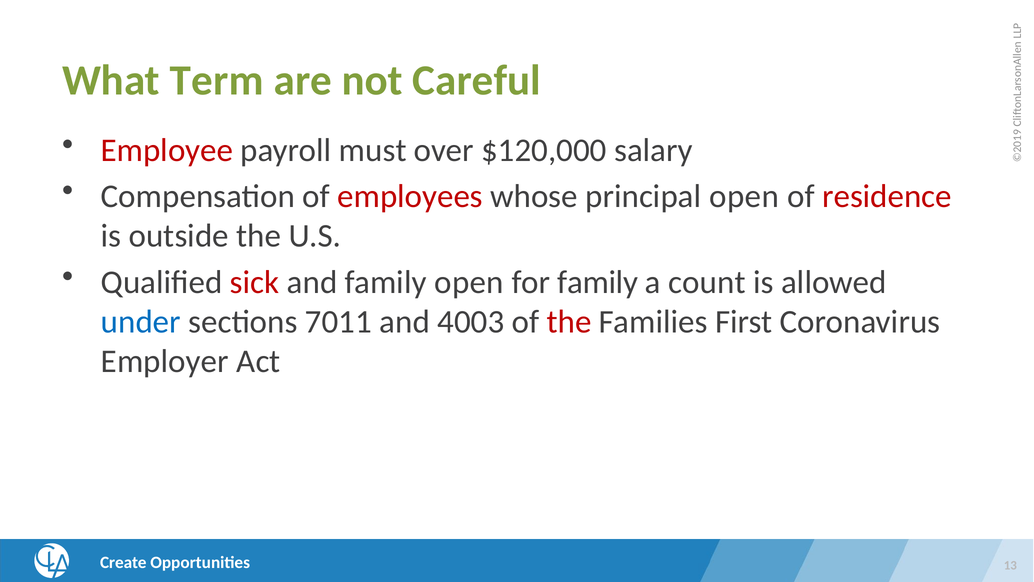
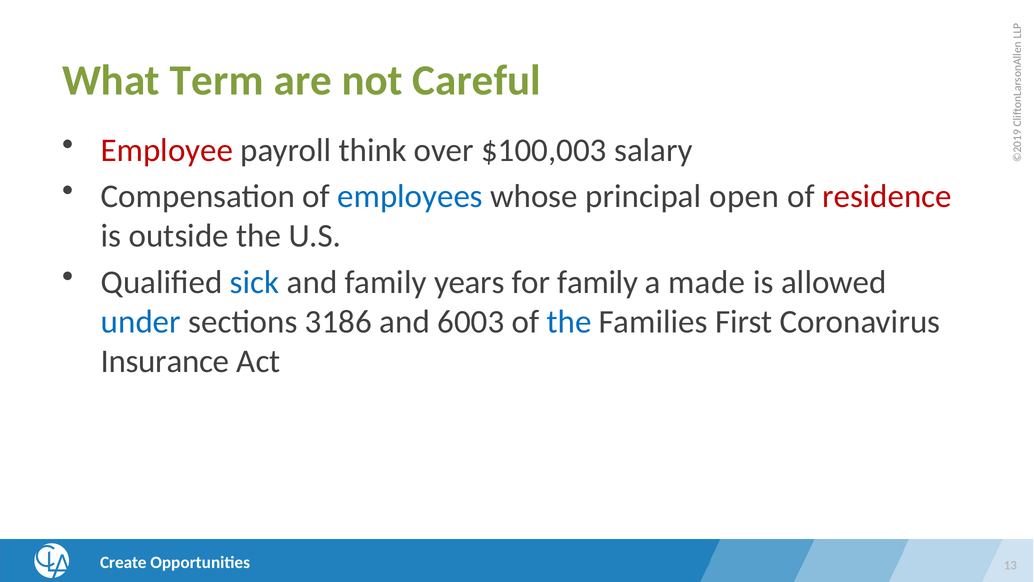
must: must -> think
$120,000: $120,000 -> $100,003
employees colour: red -> blue
sick colour: red -> blue
family open: open -> years
count: count -> made
7011: 7011 -> 3186
4003: 4003 -> 6003
the at (569, 322) colour: red -> blue
Employer: Employer -> Insurance
